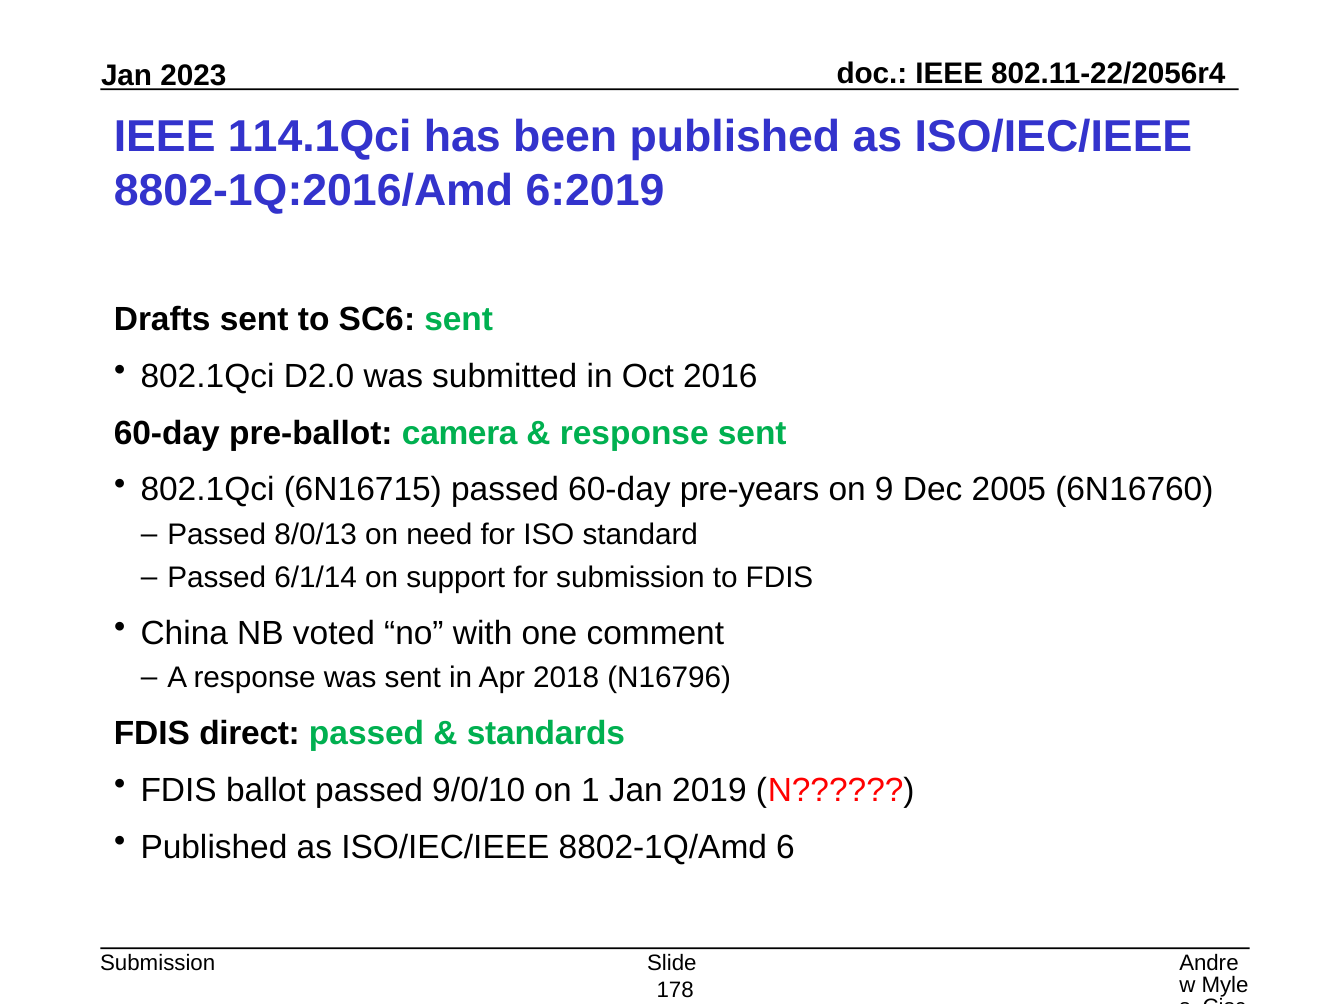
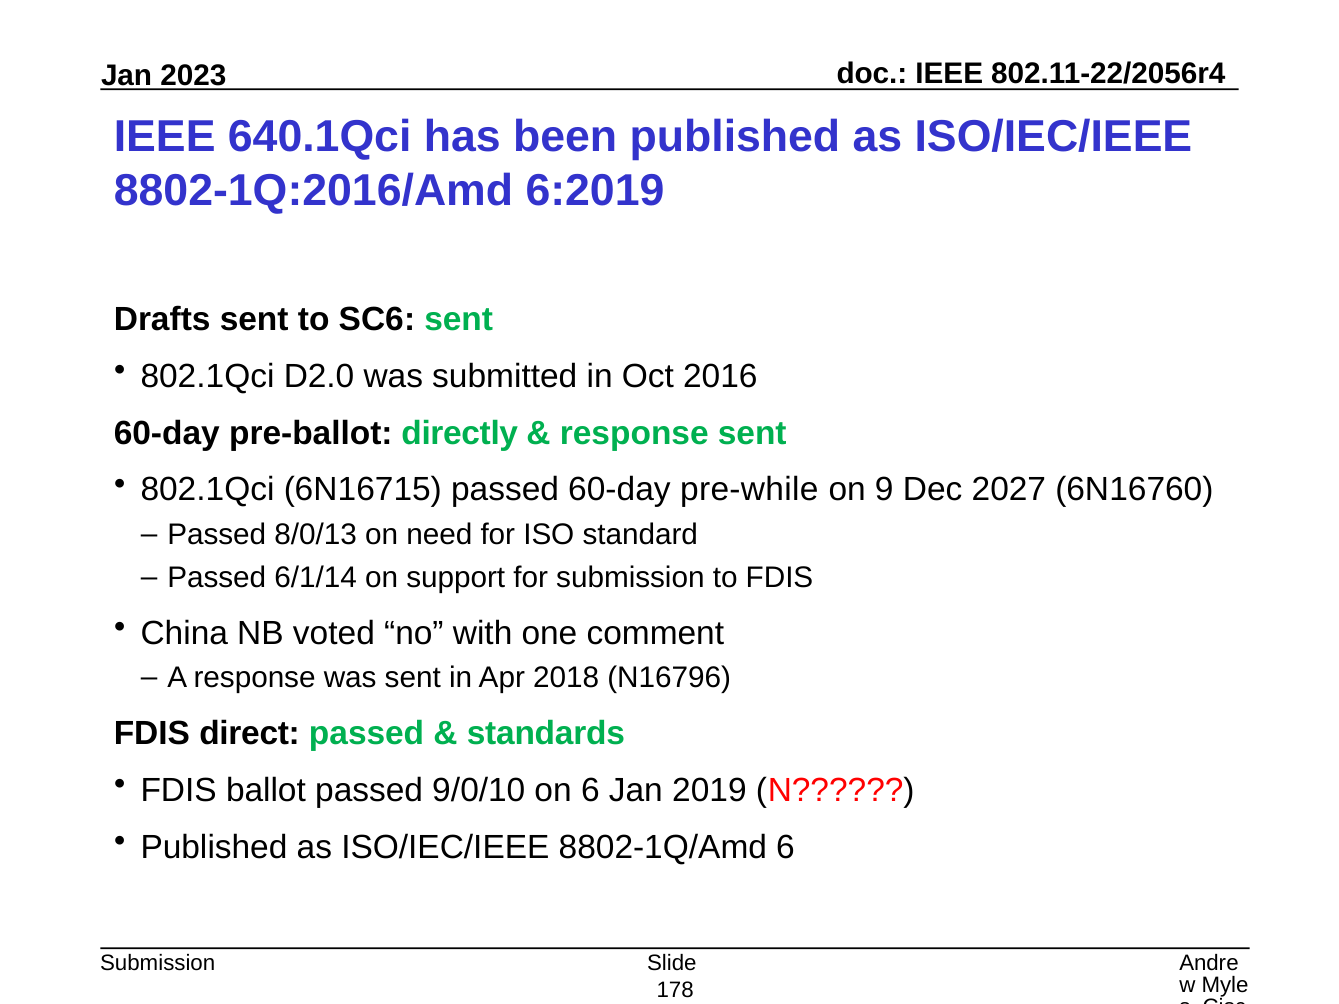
114.1Qci: 114.1Qci -> 640.1Qci
camera: camera -> directly
pre-years: pre-years -> pre-while
2005: 2005 -> 2027
on 1: 1 -> 6
